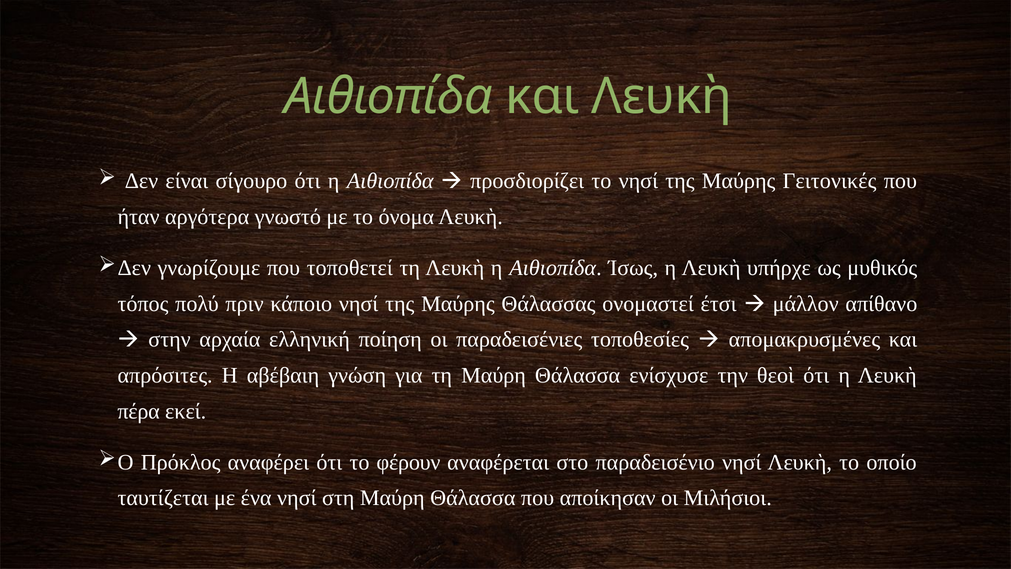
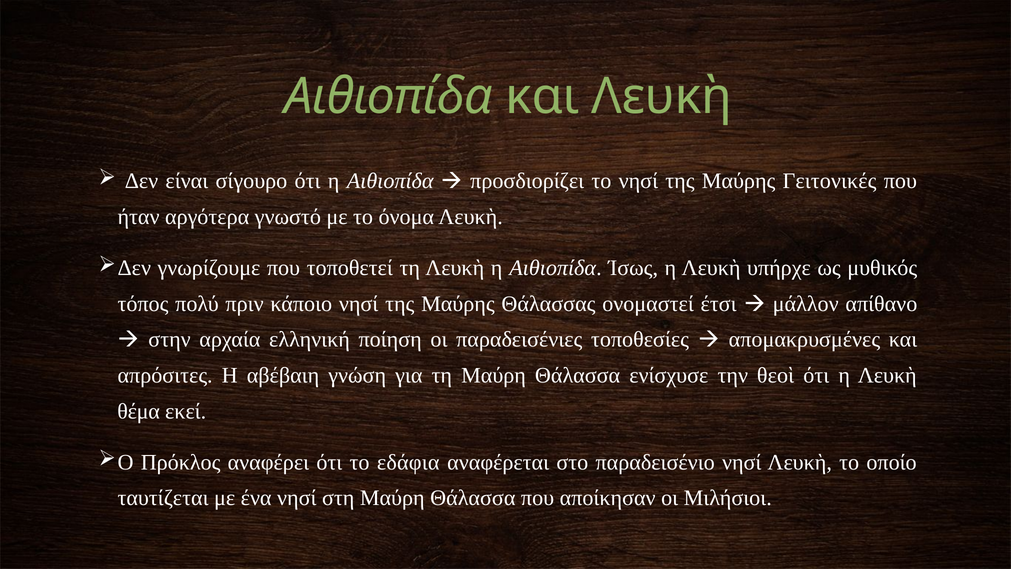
πέρα: πέρα -> θέμα
φέρουν: φέρουν -> εδάφια
